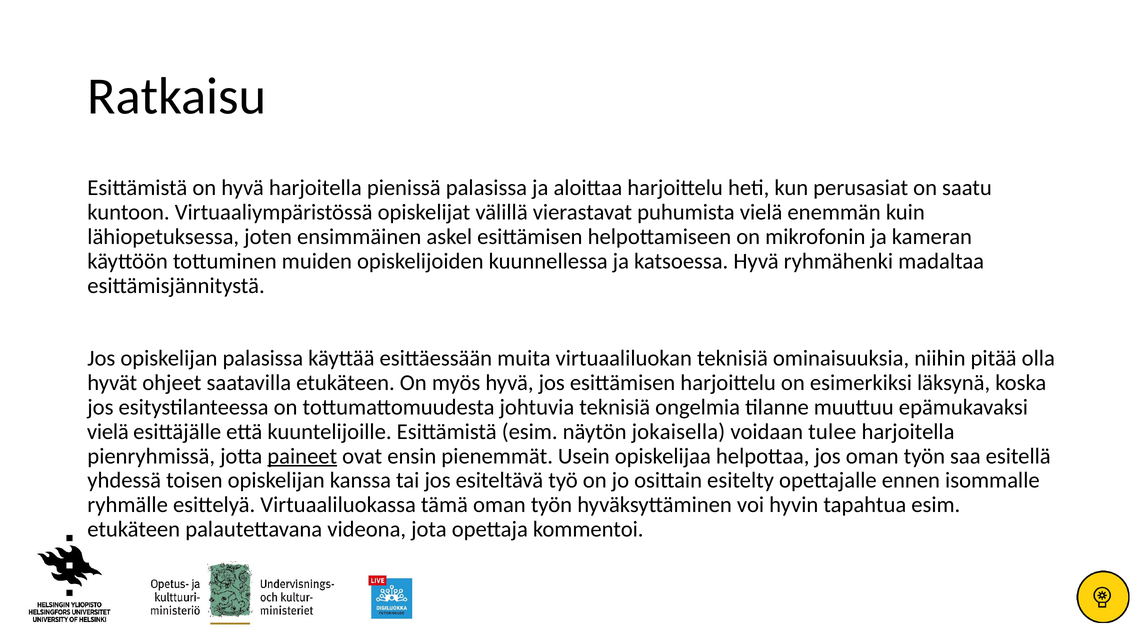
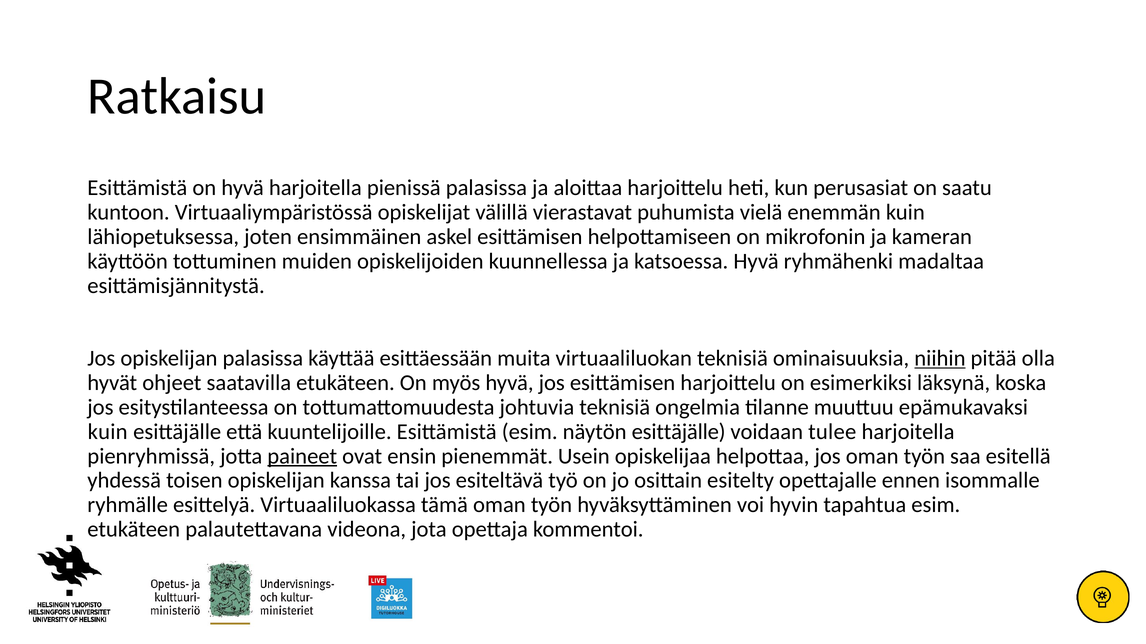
niihin underline: none -> present
vielä at (108, 432): vielä -> kuin
näytön jokaisella: jokaisella -> esittäjälle
